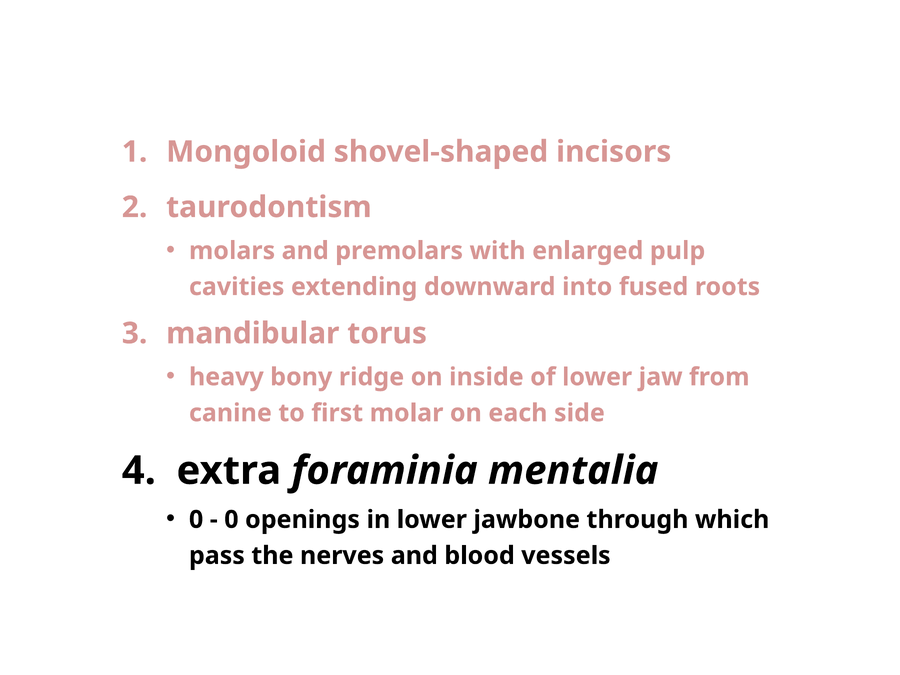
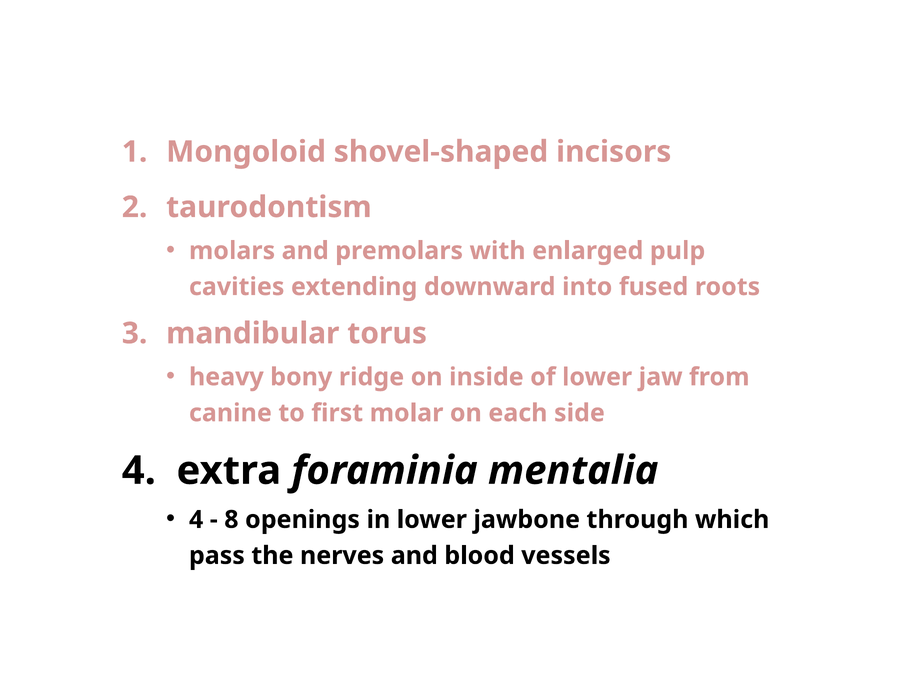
0 at (196, 520): 0 -> 4
0 at (231, 520): 0 -> 8
